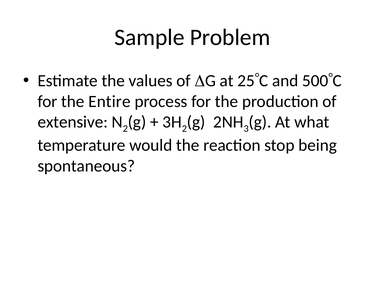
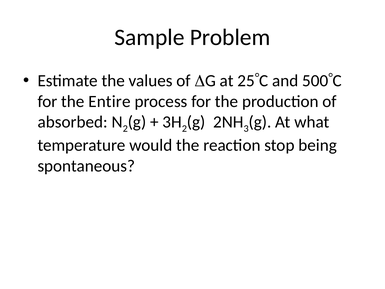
extensive: extensive -> absorbed
